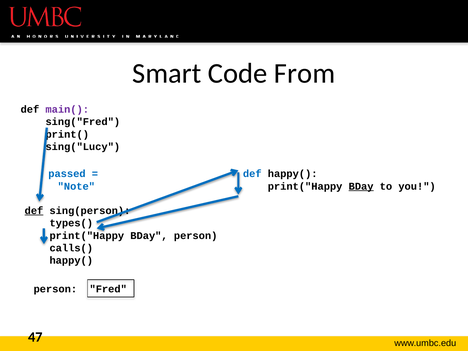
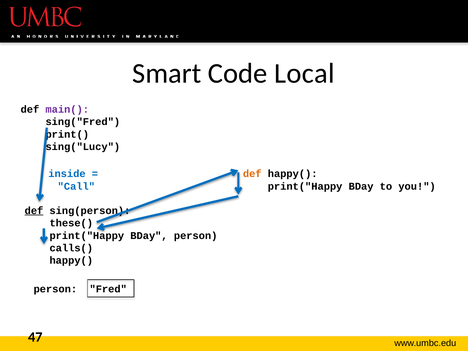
From: From -> Local
passed: passed -> inside
def at (252, 174) colour: blue -> orange
Note: Note -> Call
BDay at (361, 186) underline: present -> none
types(: types( -> these(
